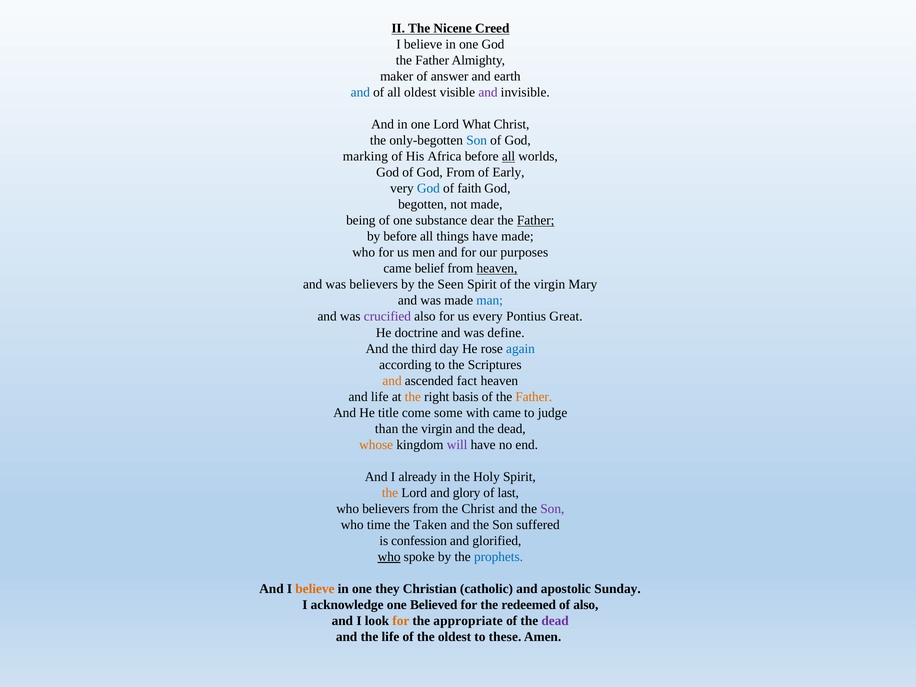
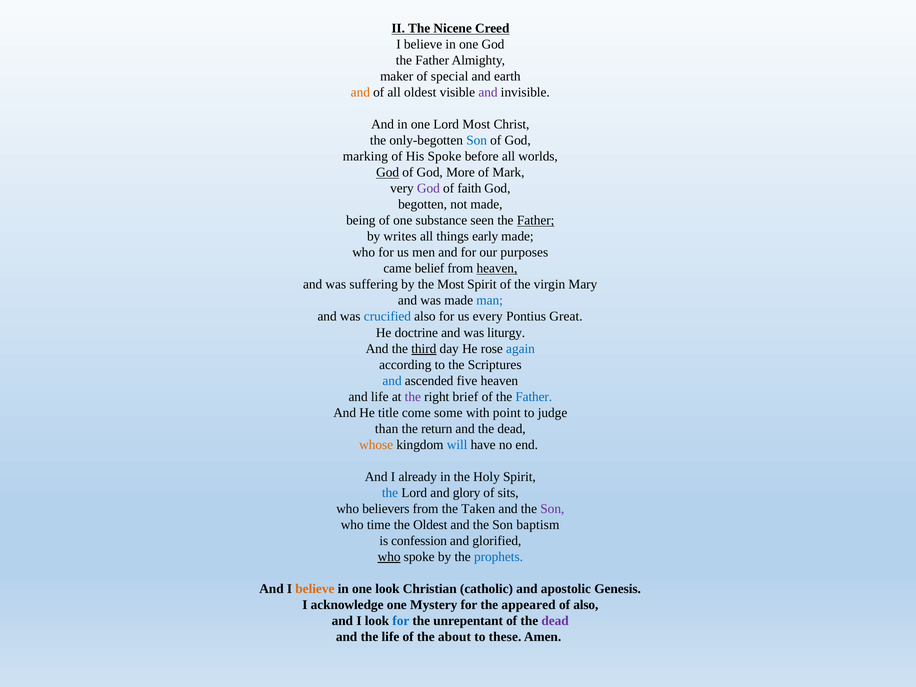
answer: answer -> special
and at (360, 92) colour: blue -> orange
Lord What: What -> Most
His Africa: Africa -> Spoke
all at (509, 156) underline: present -> none
God at (388, 172) underline: none -> present
God From: From -> More
Early: Early -> Mark
God at (428, 188) colour: blue -> purple
dear: dear -> seen
by before: before -> writes
things have: have -> early
was believers: believers -> suffering
the Seen: Seen -> Most
crucified colour: purple -> blue
define: define -> liturgy
third underline: none -> present
and at (392, 381) colour: orange -> blue
fact: fact -> five
the at (413, 397) colour: orange -> purple
basis: basis -> brief
Father at (534, 397) colour: orange -> blue
with came: came -> point
virgin at (437, 429): virgin -> return
will colour: purple -> blue
the at (390, 493) colour: orange -> blue
last: last -> sits
the Christ: Christ -> Taken
the Taken: Taken -> Oldest
suffered: suffered -> baptism
one they: they -> look
Sunday: Sunday -> Genesis
Believed: Believed -> Mystery
redeemed: redeemed -> appeared
for at (401, 621) colour: orange -> blue
appropriate: appropriate -> unrepentant
the oldest: oldest -> about
